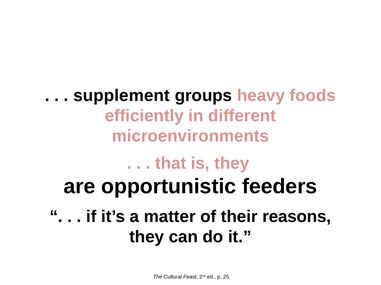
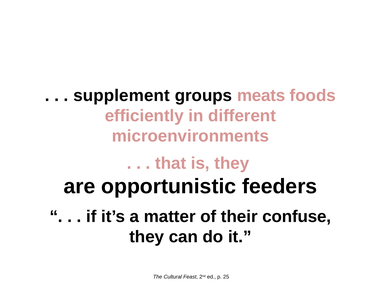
heavy: heavy -> meats
reasons: reasons -> confuse
